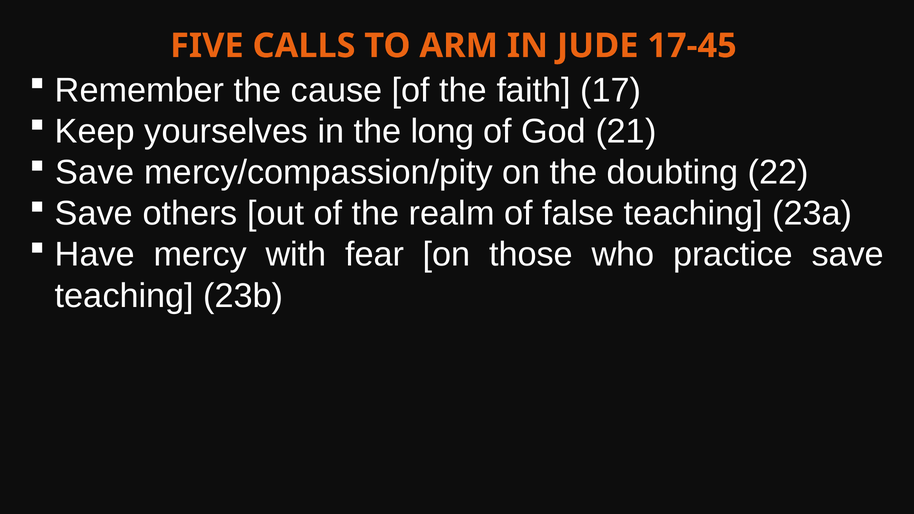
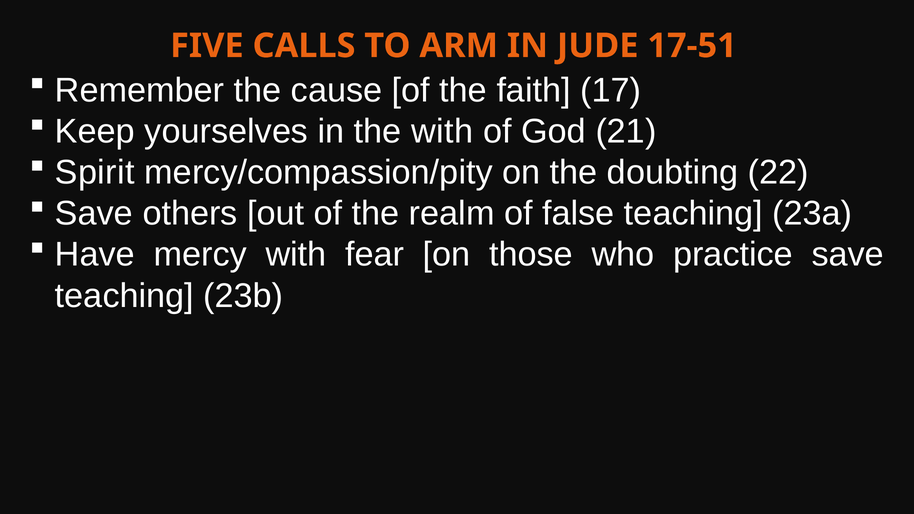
17-45: 17-45 -> 17-51
the long: long -> with
Save at (95, 172): Save -> Spirit
